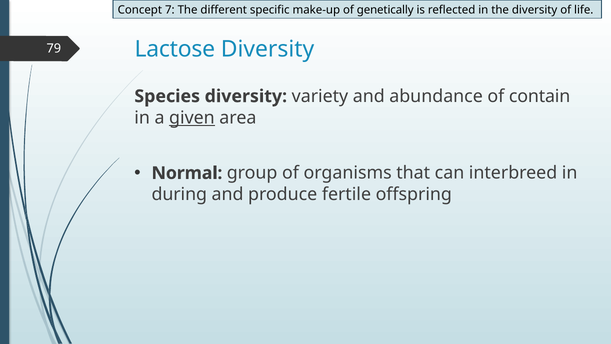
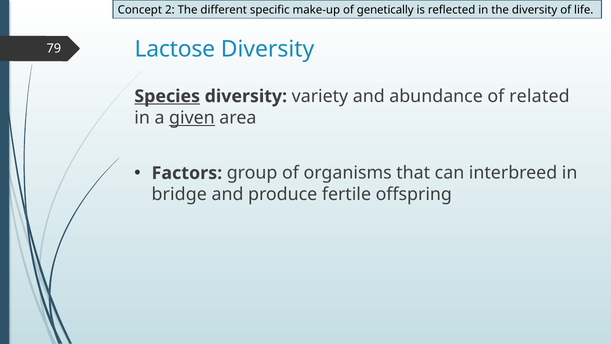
7: 7 -> 2
Species underline: none -> present
contain: contain -> related
Normal: Normal -> Factors
during: during -> bridge
